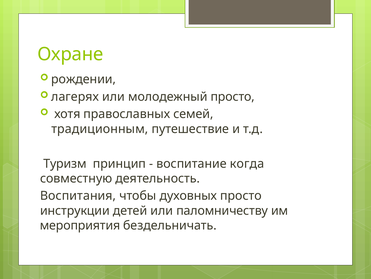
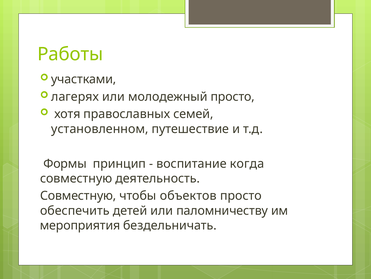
Охране: Охране -> Работы
рождении: рождении -> участками
традиционным: традиционным -> установленном
Туризм: Туризм -> Формы
Воспитания at (78, 195): Воспитания -> Совместную
духовных: духовных -> объектов
инструкции: инструкции -> обеспечить
